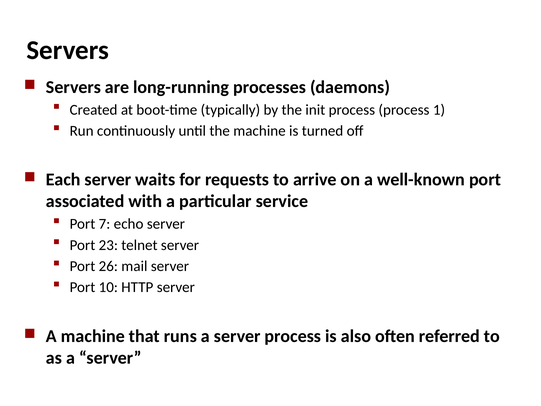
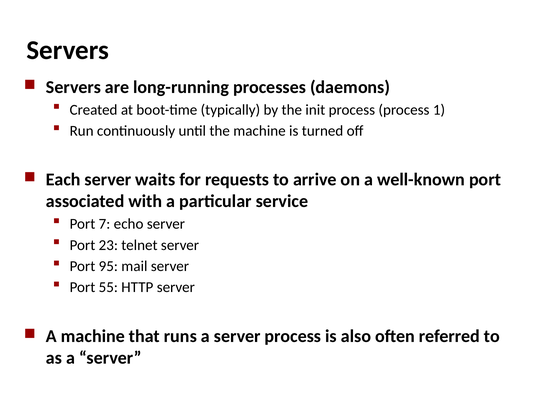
26: 26 -> 95
10: 10 -> 55
